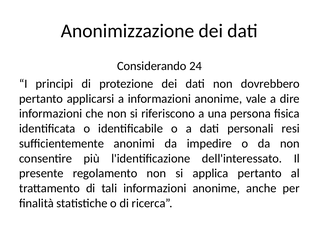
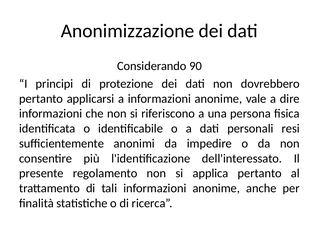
24: 24 -> 90
